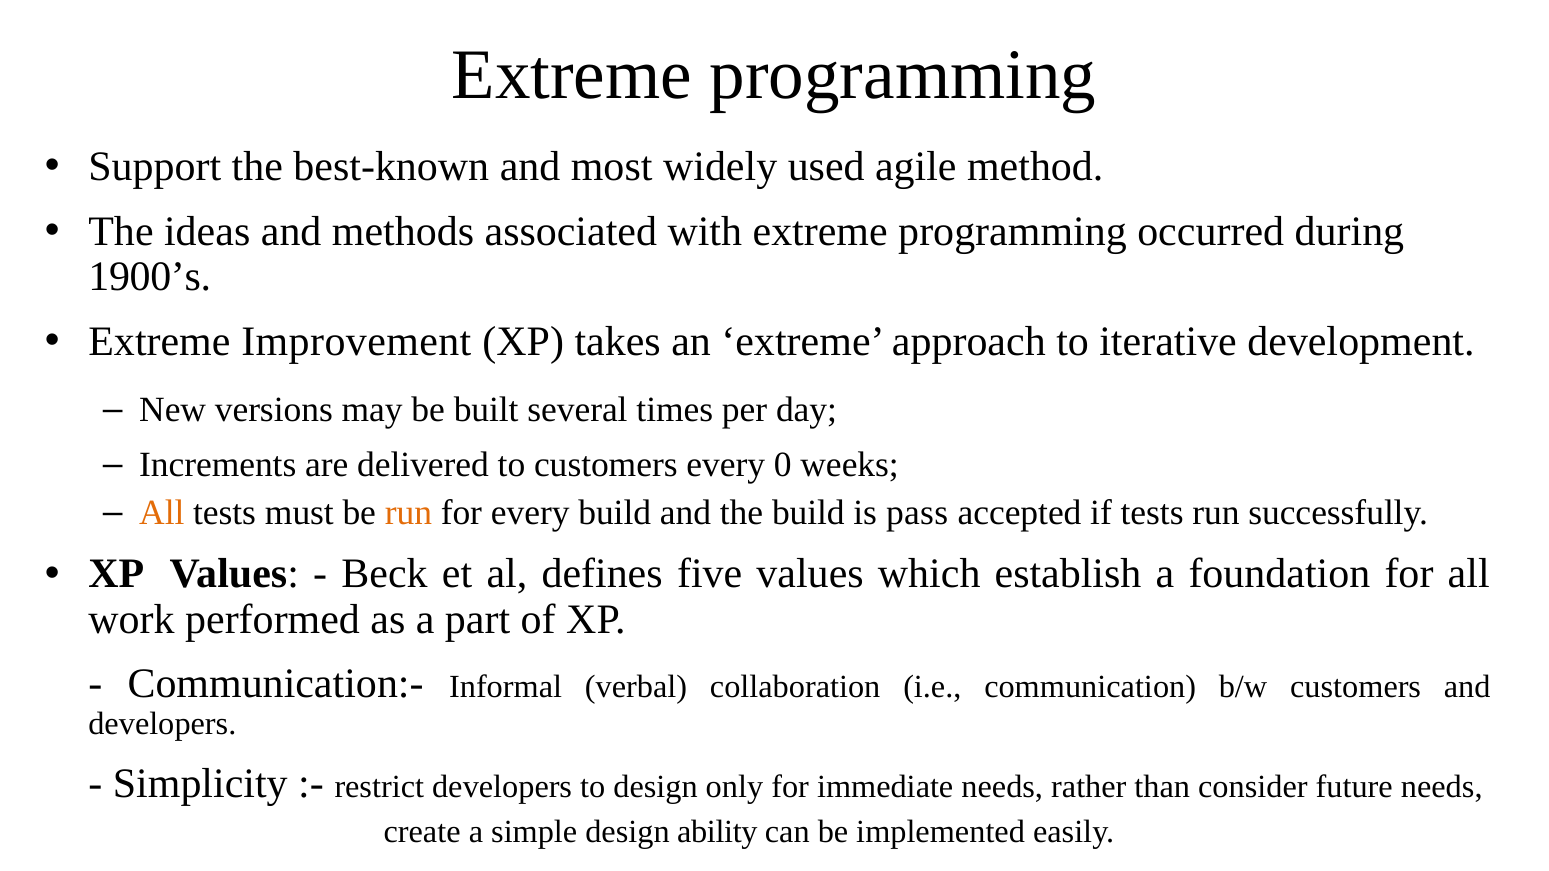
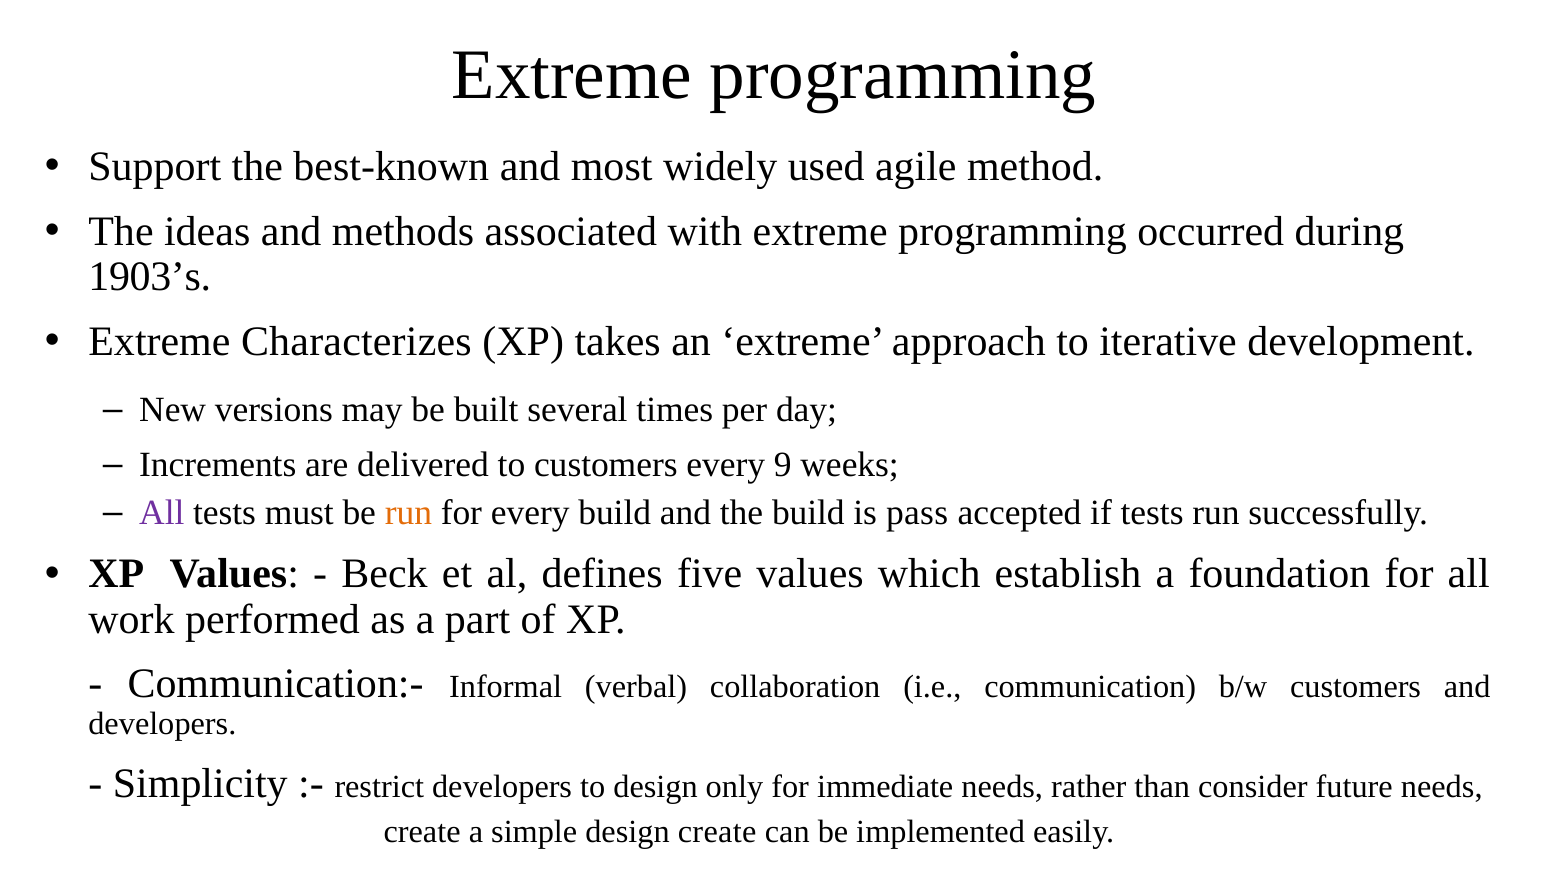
1900’s: 1900’s -> 1903’s
Improvement: Improvement -> Characterizes
0: 0 -> 9
All at (162, 513) colour: orange -> purple
design ability: ability -> create
